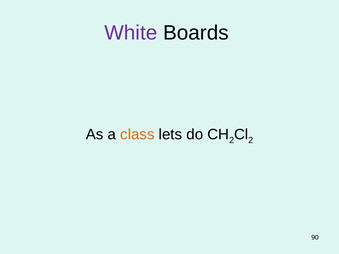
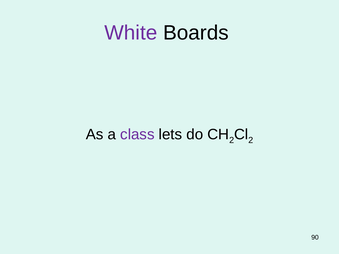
class colour: orange -> purple
